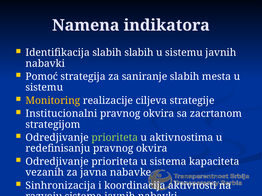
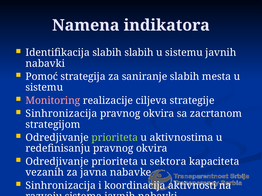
Monitoring colour: yellow -> pink
Institucionalni at (61, 114): Institucionalni -> Sinhronizacija
u sistema: sistema -> sektora
